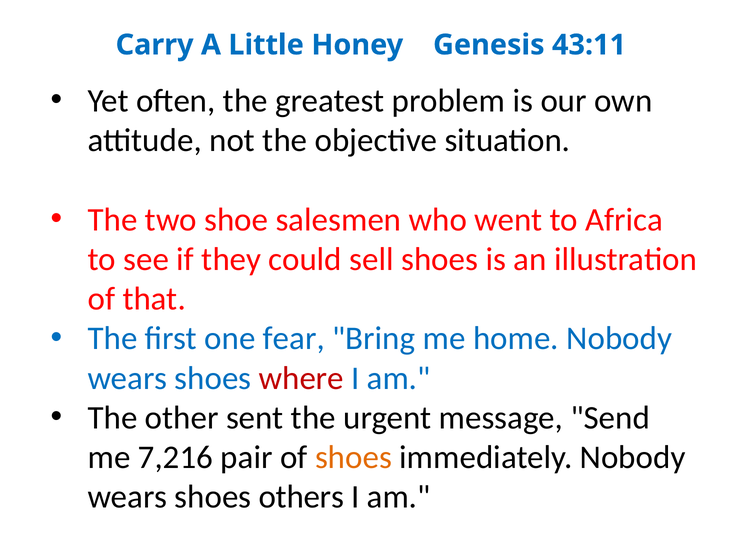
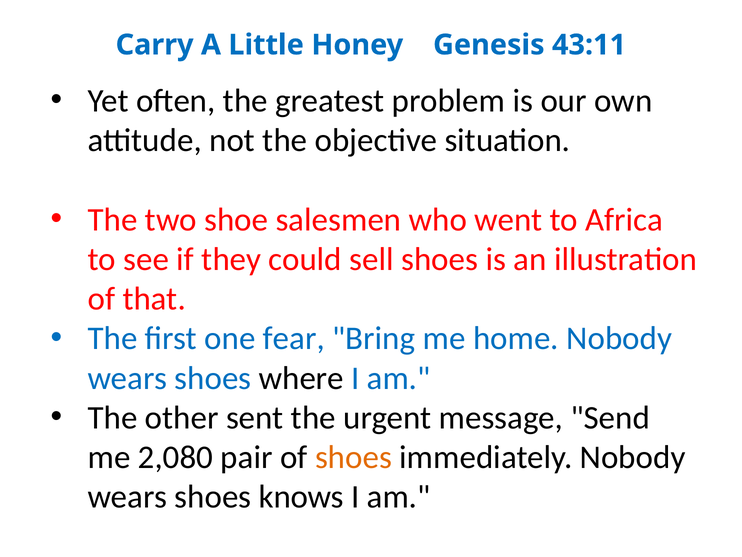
where colour: red -> black
7,216: 7,216 -> 2,080
others: others -> knows
